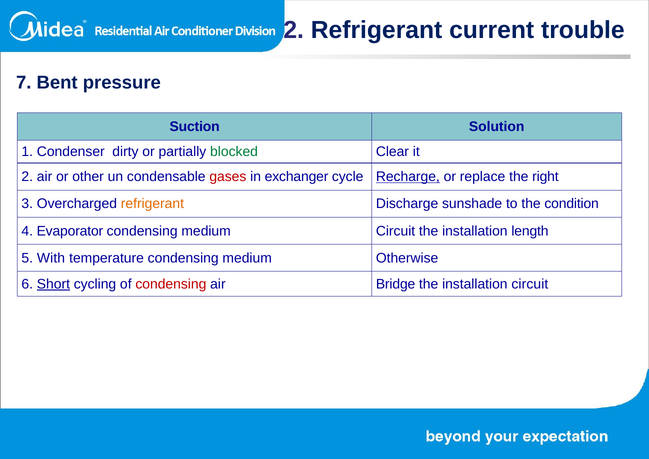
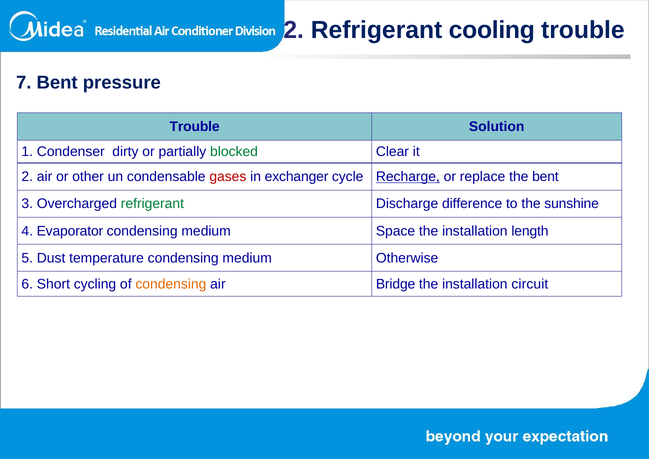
current: current -> cooling
Suction at (195, 127): Suction -> Trouble
the right: right -> bent
refrigerant at (152, 204) colour: orange -> green
sunshade: sunshade -> difference
condition: condition -> sunshine
medium Circuit: Circuit -> Space
With: With -> Dust
Short underline: present -> none
condensing at (171, 284) colour: red -> orange
